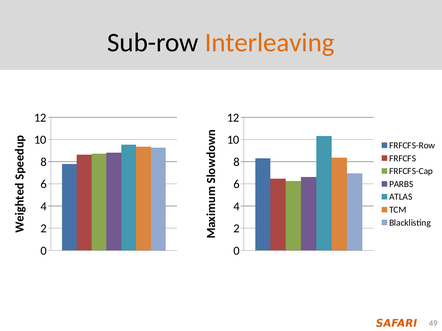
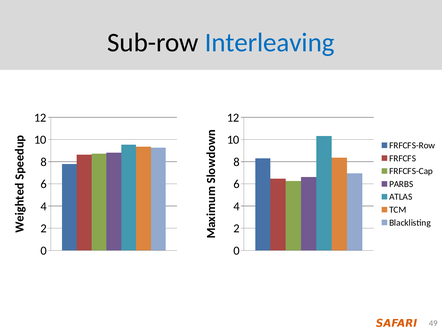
Interleaving colour: orange -> blue
